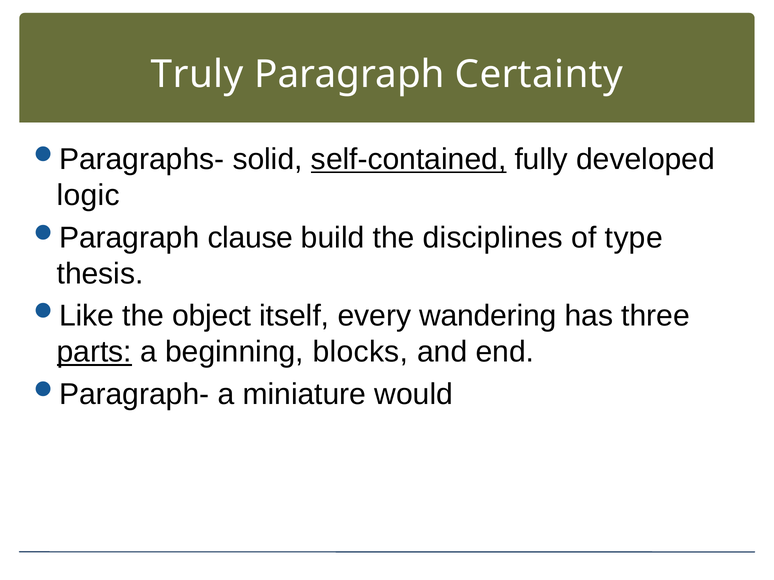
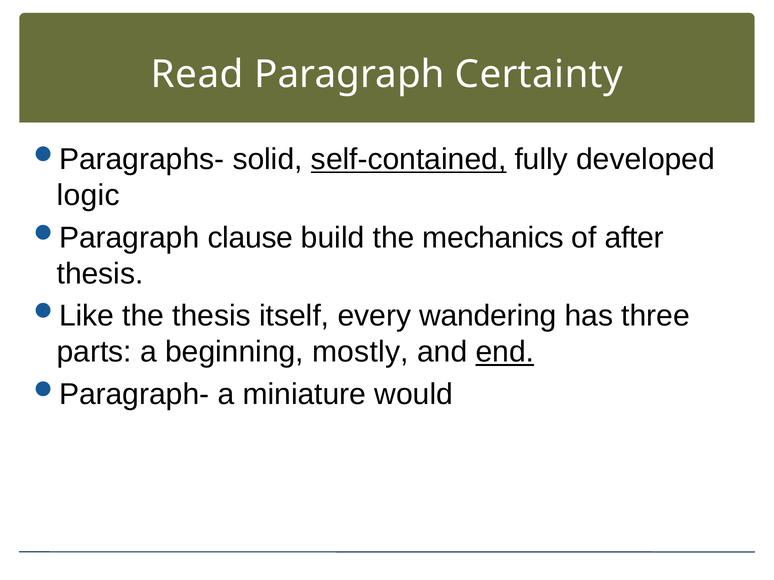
Truly: Truly -> Read
disciplines: disciplines -> mechanics
type: type -> after
the object: object -> thesis
parts underline: present -> none
blocks: blocks -> mostly
end underline: none -> present
